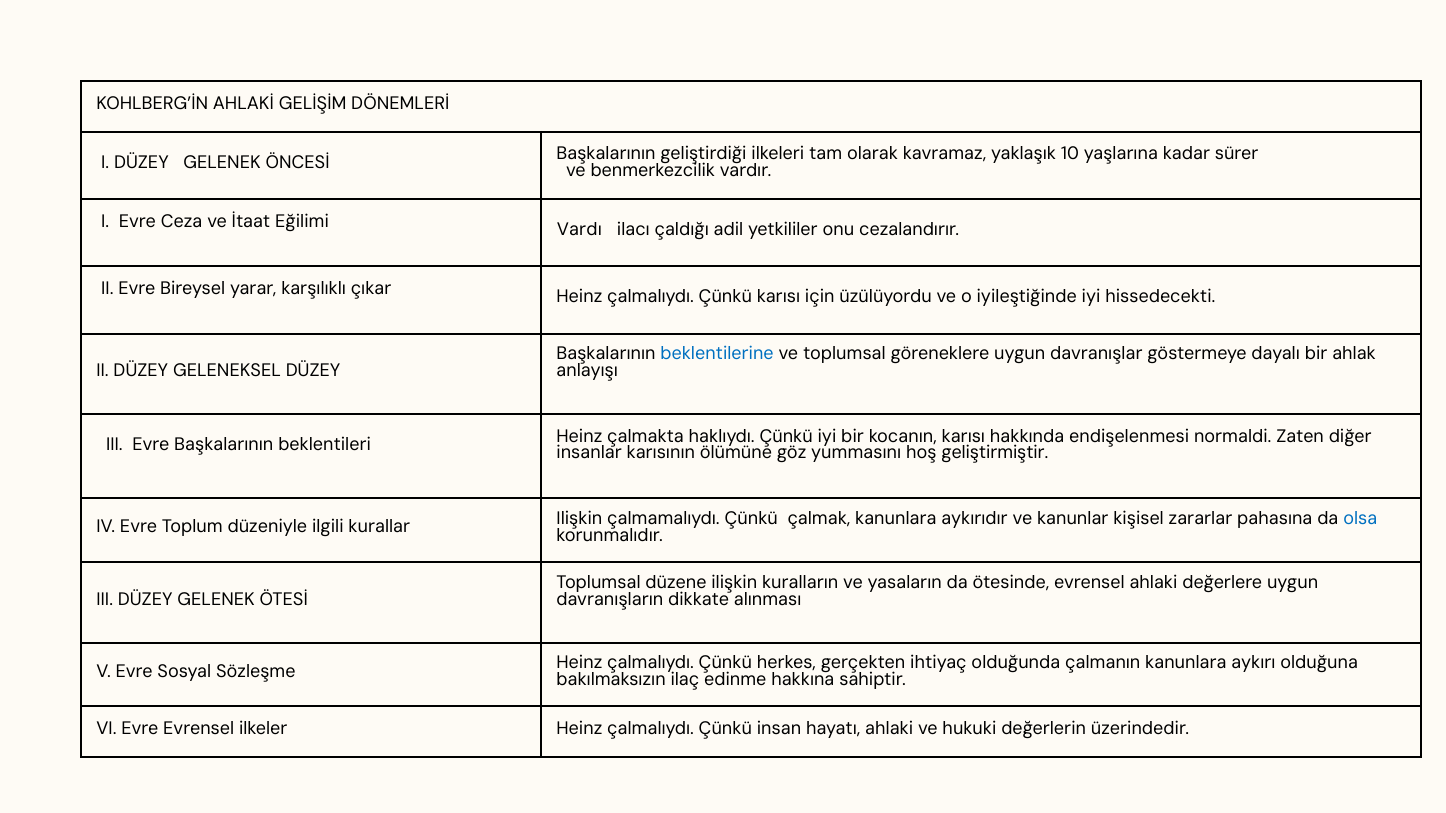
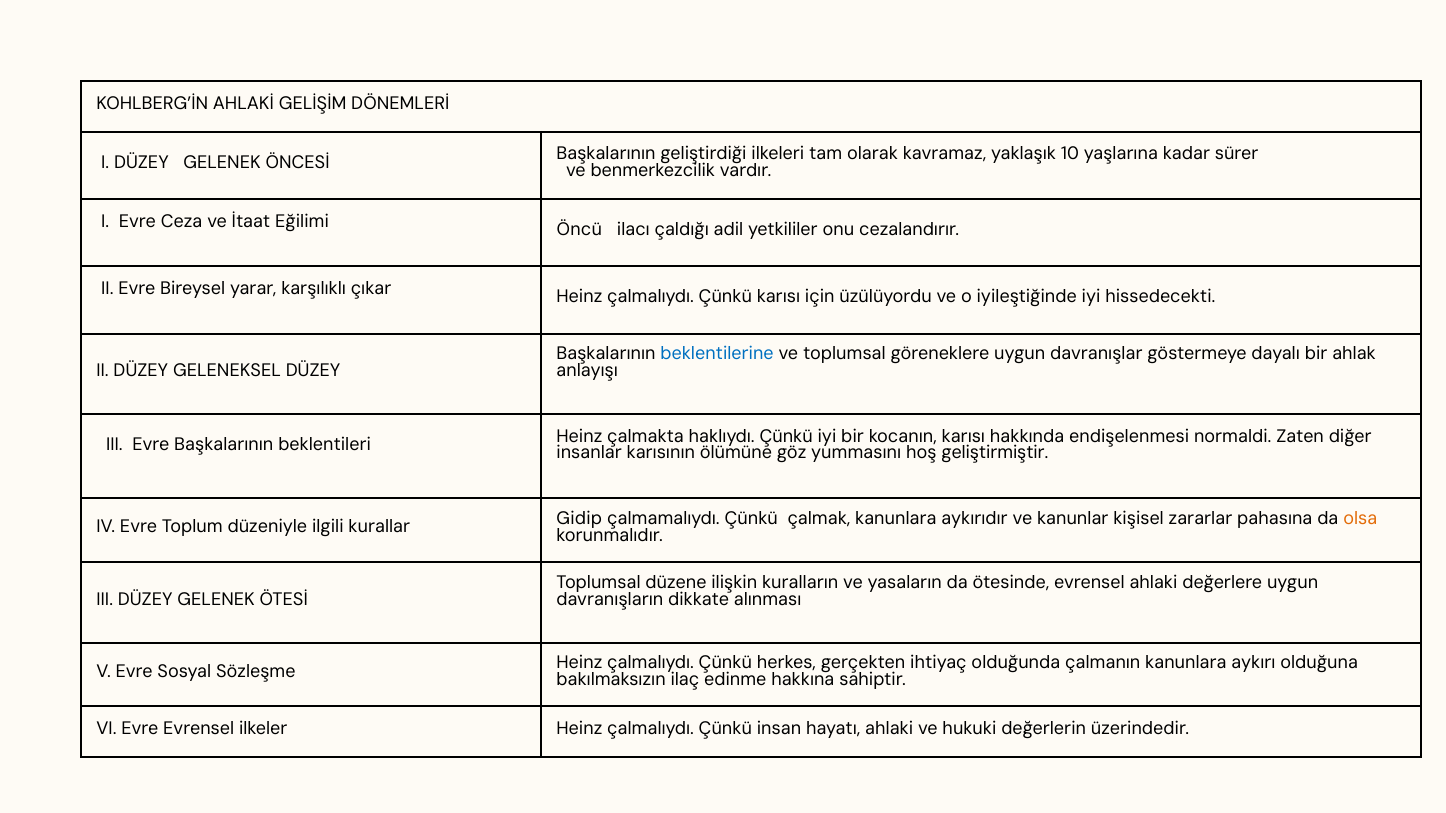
Vardı: Vardı -> Öncü
kurallar Ilişkin: Ilişkin -> Gidip
olsa colour: blue -> orange
